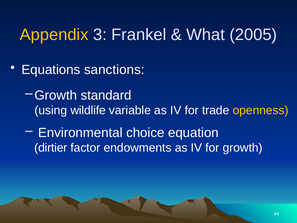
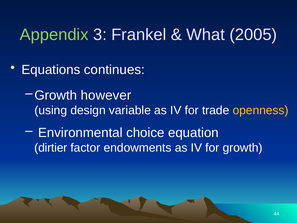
Appendix colour: yellow -> light green
sanctions: sanctions -> continues
standard: standard -> however
wildlife: wildlife -> design
